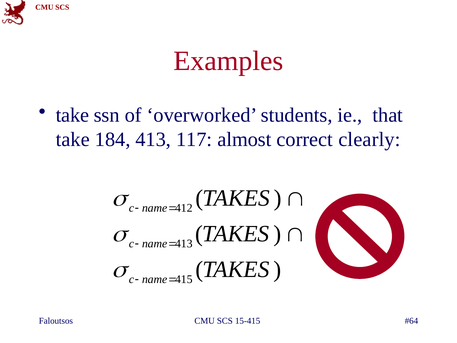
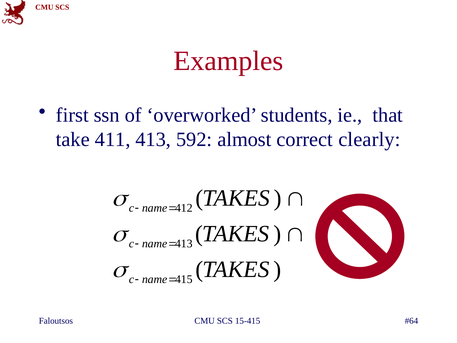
take at (72, 115): take -> first
184: 184 -> 411
117: 117 -> 592
